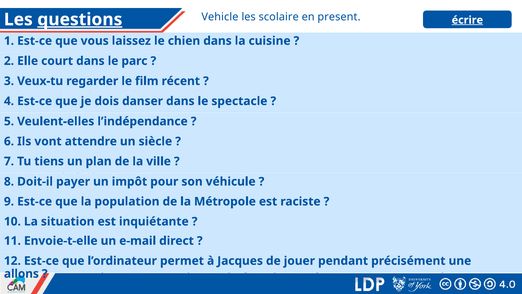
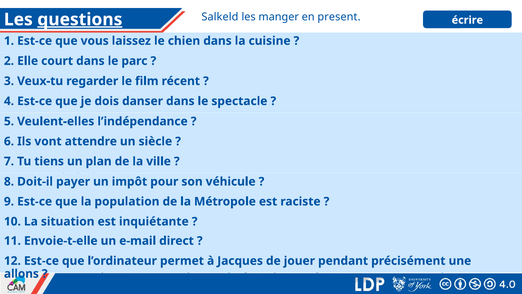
Vehicle at (220, 17): Vehicle -> Salkeld
scolaire: scolaire -> manger
écrire underline: present -> none
